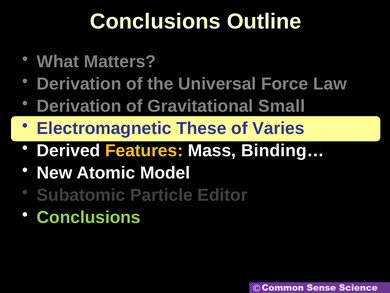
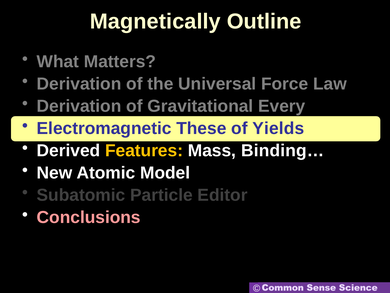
Conclusions at (155, 21): Conclusions -> Magnetically
Small: Small -> Every
Varies: Varies -> Yields
Conclusions at (89, 217) colour: light green -> pink
